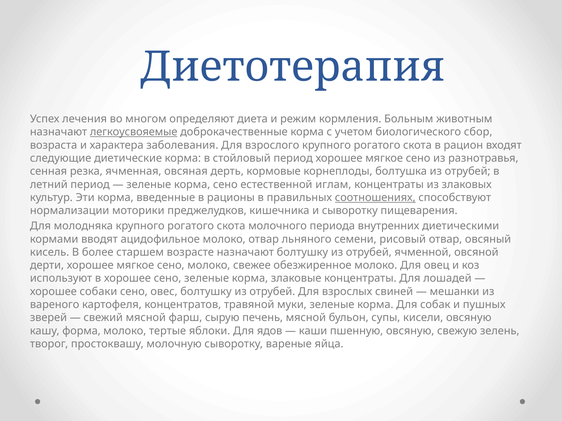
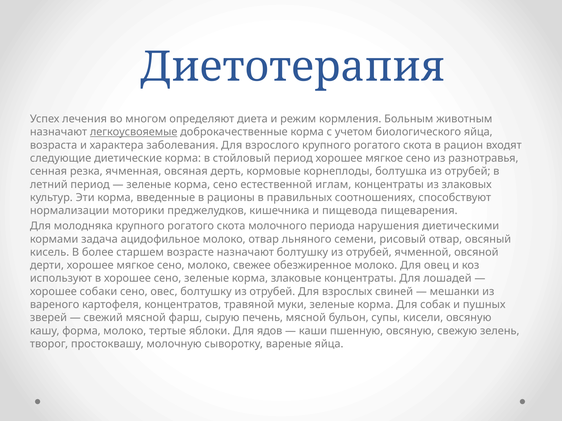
биологического сбор: сбор -> яйца
соотношениях underline: present -> none
и сыворотку: сыворотку -> пищевода
внутренних: внутренних -> нарушения
вводят: вводят -> задача
